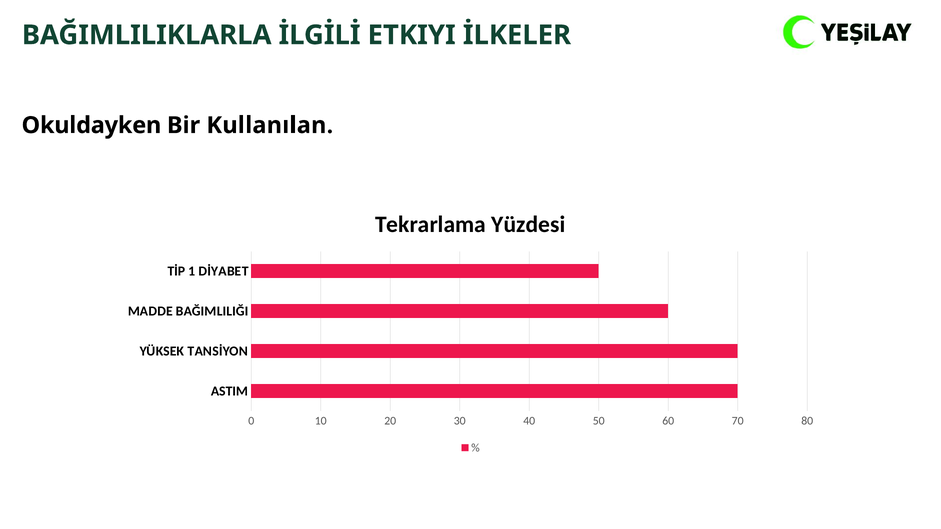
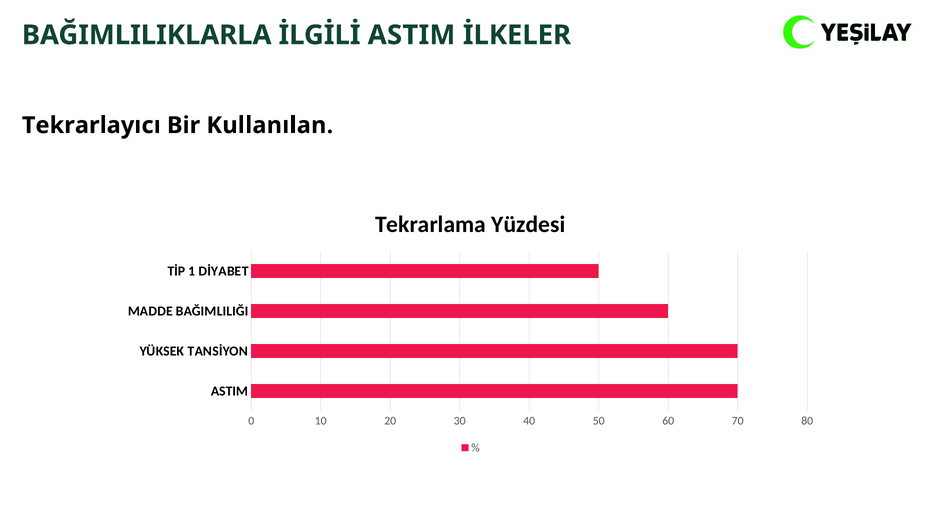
İLGİLİ ETKIYI: ETKIYI -> ASTIM
Okuldayken: Okuldayken -> Tekrarlayıcı
